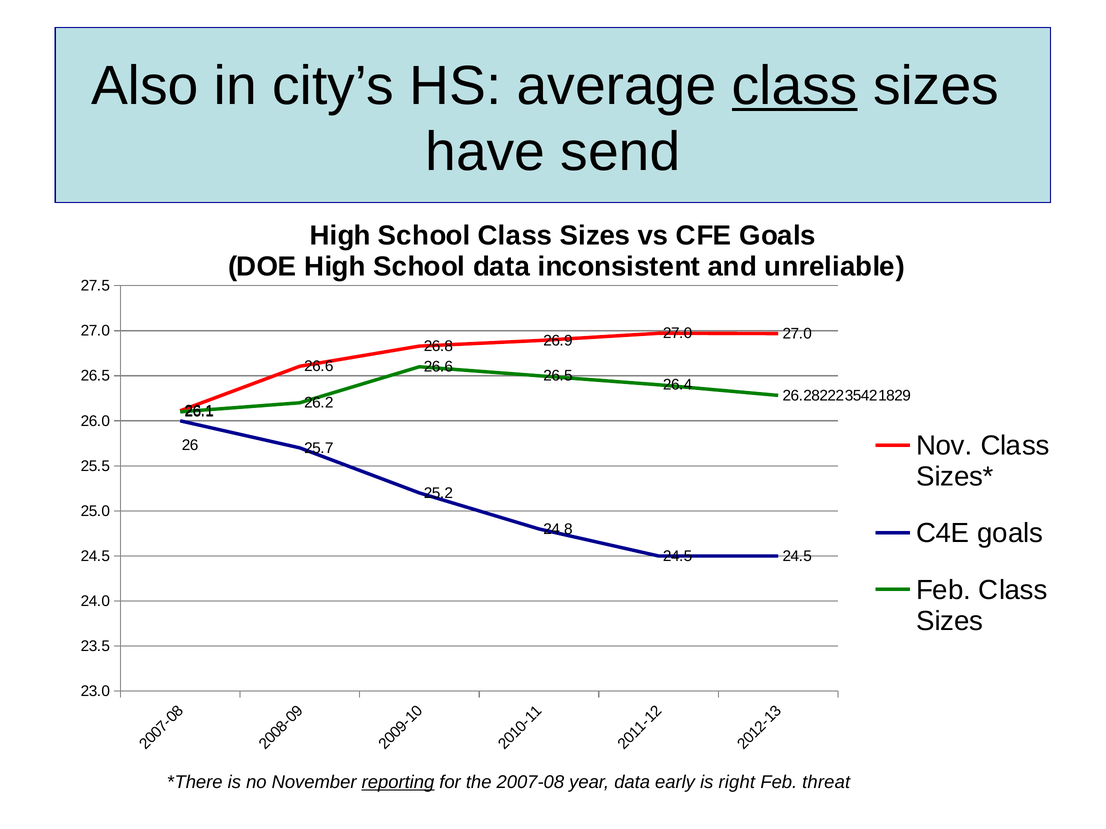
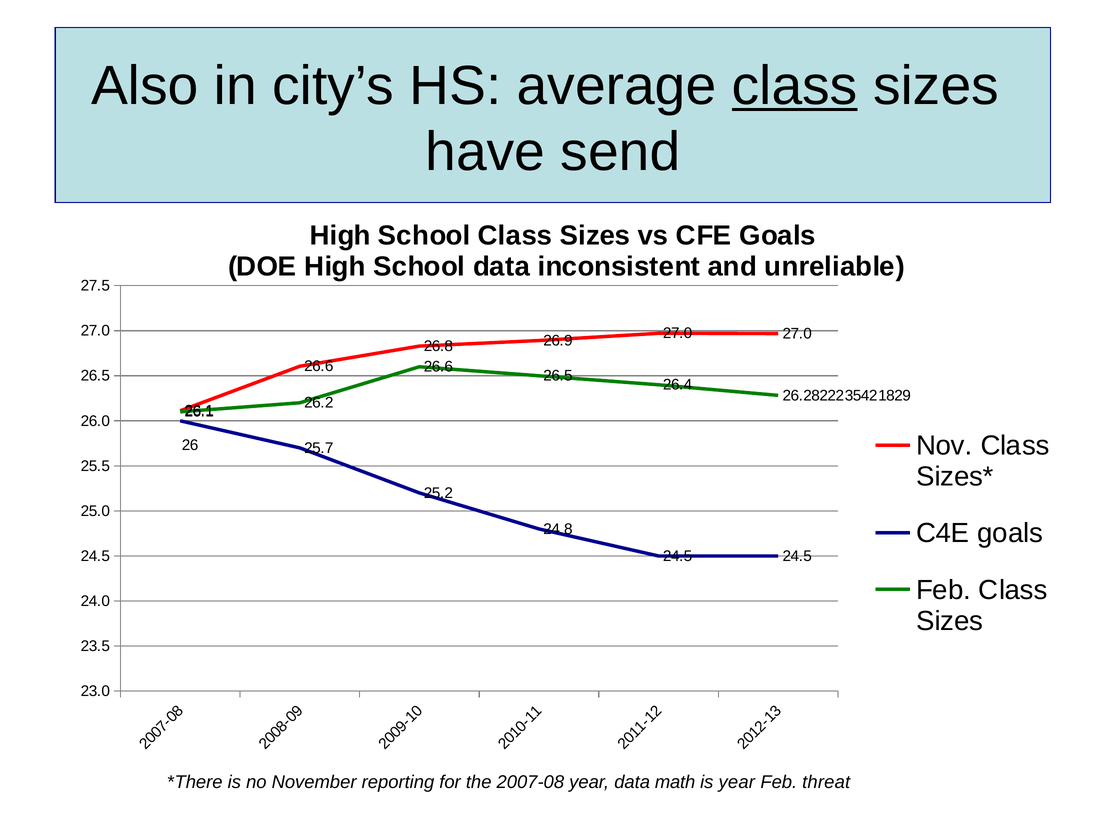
reporting underline: present -> none
early: early -> math
is right: right -> year
